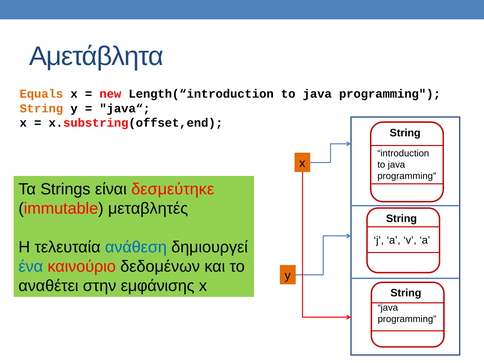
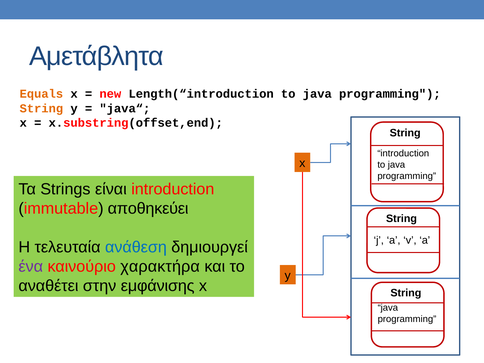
είναι δεσμεύτηκε: δεσμεύτηκε -> introduction
μεταβλητές: μεταβλητές -> αποθηκεύει
ένα colour: blue -> purple
δεδομένων: δεδομένων -> χαρακτήρα
